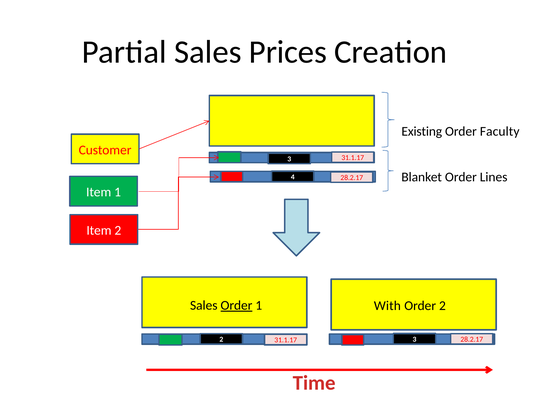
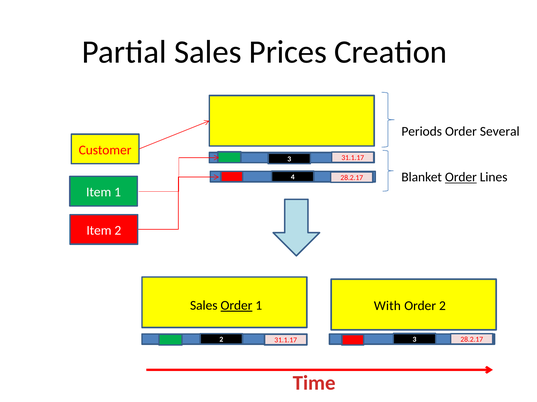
Existing: Existing -> Periods
Faculty: Faculty -> Several
Order at (461, 178) underline: none -> present
